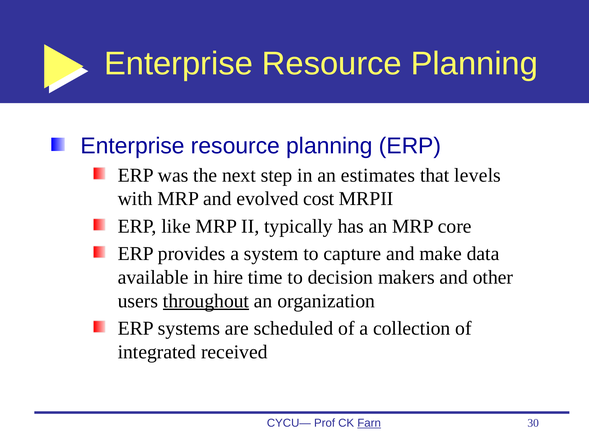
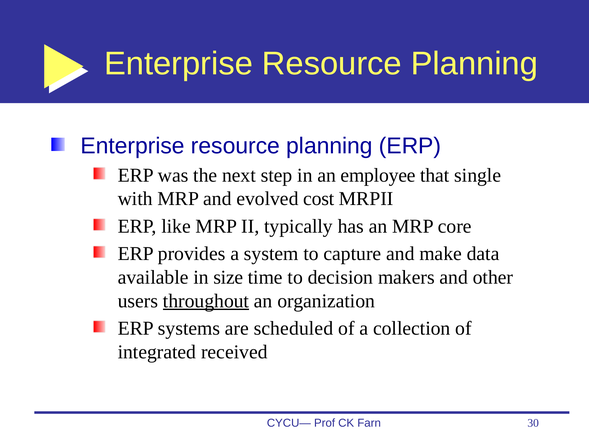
estimates: estimates -> employee
levels: levels -> single
hire: hire -> size
Farn underline: present -> none
